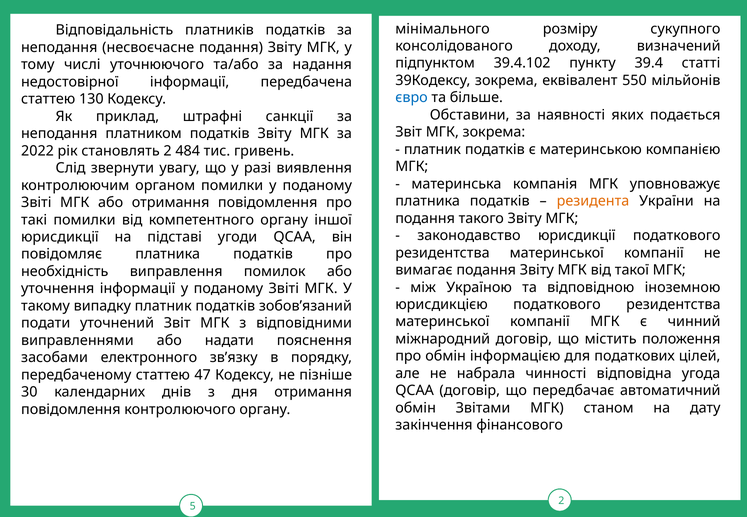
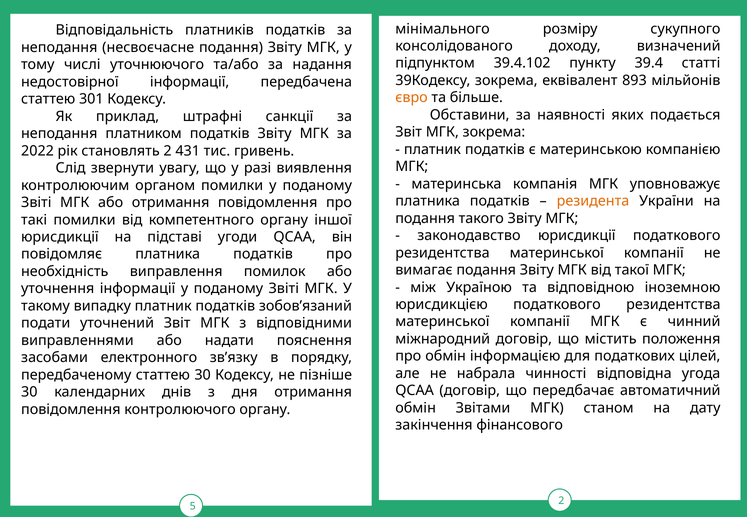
550: 550 -> 893
євро colour: blue -> orange
130: 130 -> 301
484: 484 -> 431
статтею 47: 47 -> 30
